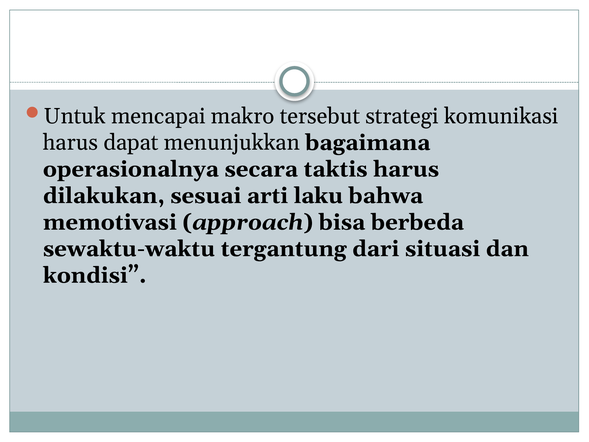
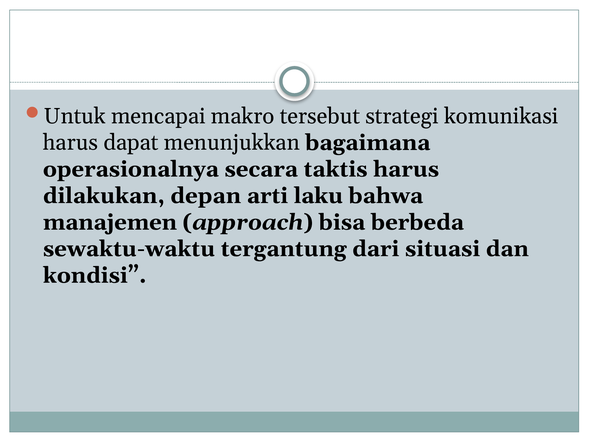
sesuai: sesuai -> depan
memotivasi: memotivasi -> manajemen
